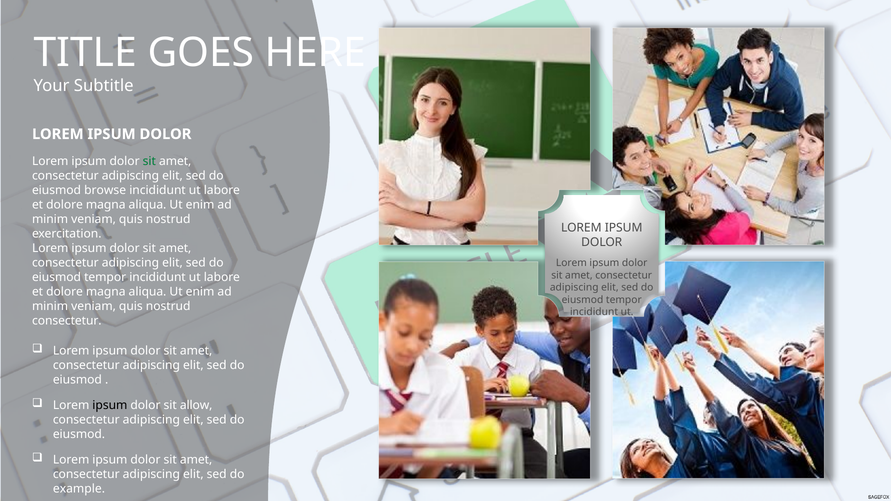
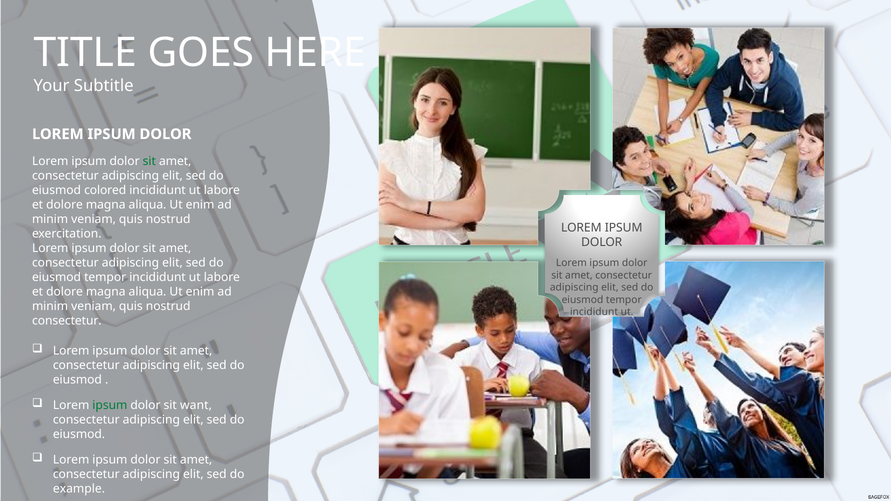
browse: browse -> colored
ipsum at (110, 406) colour: black -> green
allow: allow -> want
